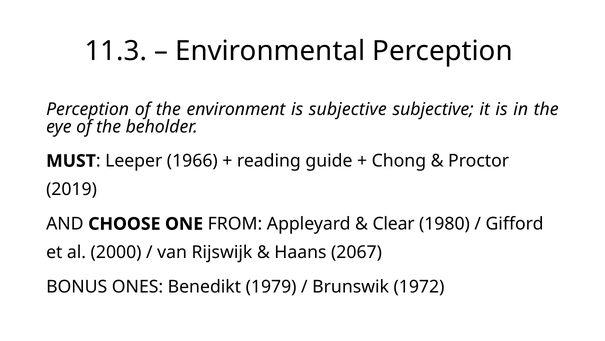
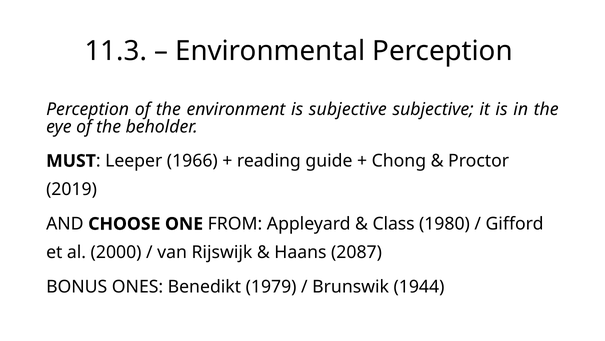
Clear: Clear -> Class
2067: 2067 -> 2087
1972: 1972 -> 1944
